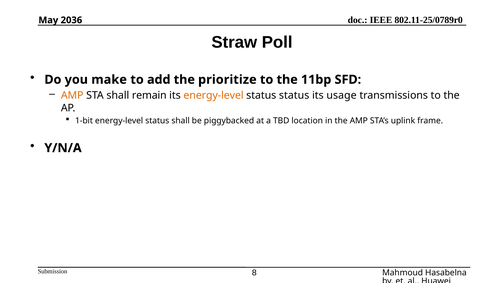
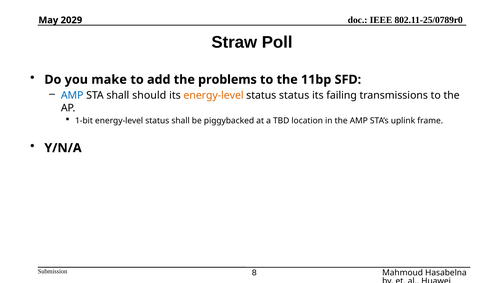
2036: 2036 -> 2029
prioritize: prioritize -> problems
AMP at (72, 96) colour: orange -> blue
remain: remain -> should
usage: usage -> failing
